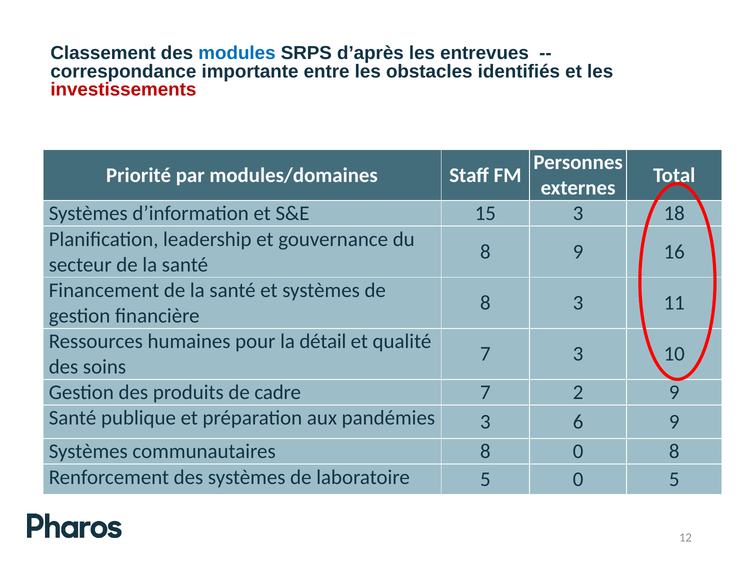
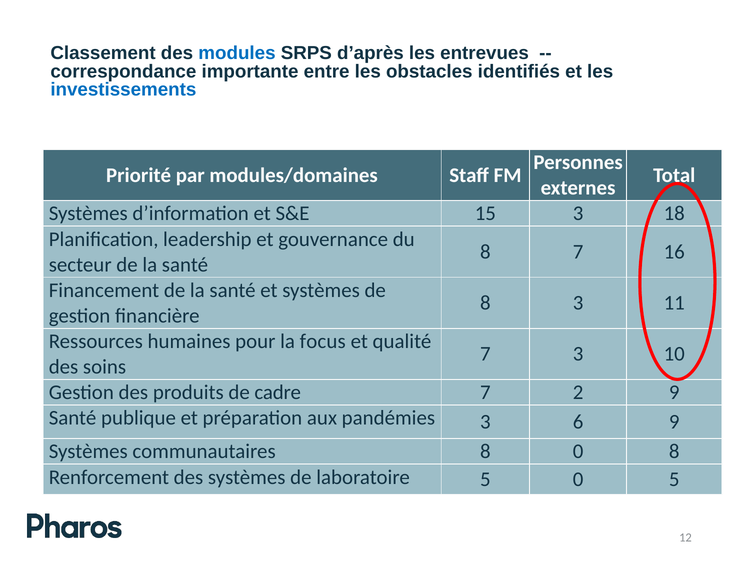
investissements colour: red -> blue
8 9: 9 -> 7
détail: détail -> focus
